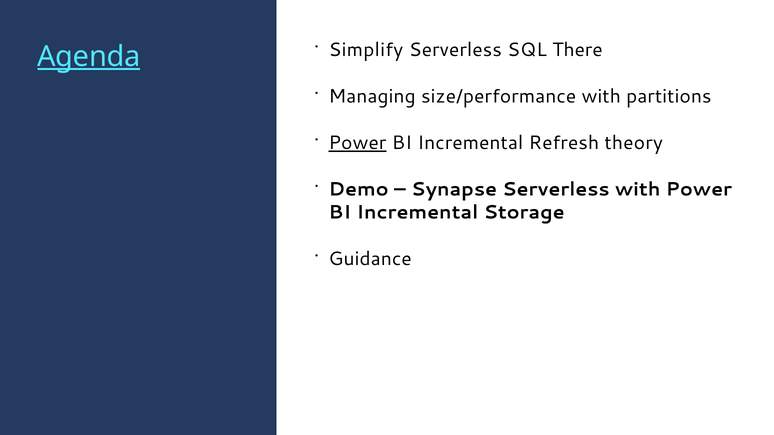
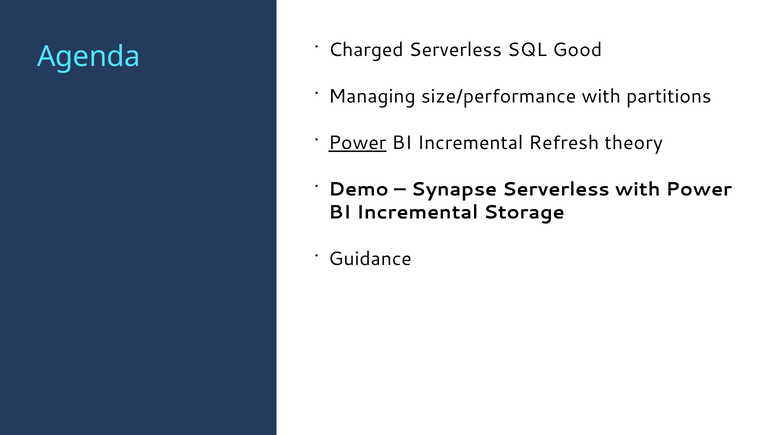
Agenda underline: present -> none
Simplify: Simplify -> Charged
There: There -> Good
